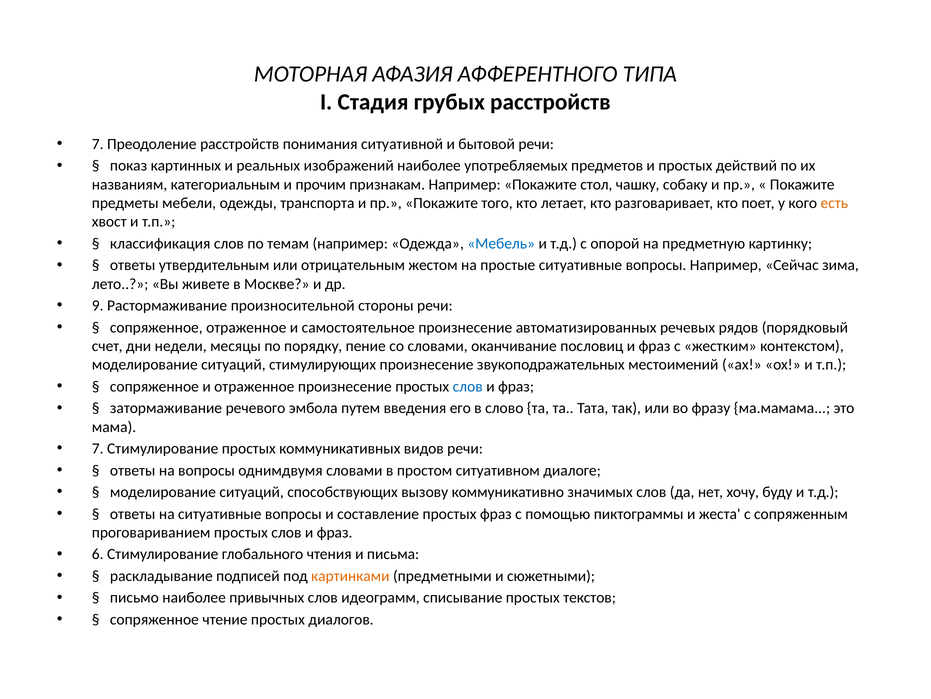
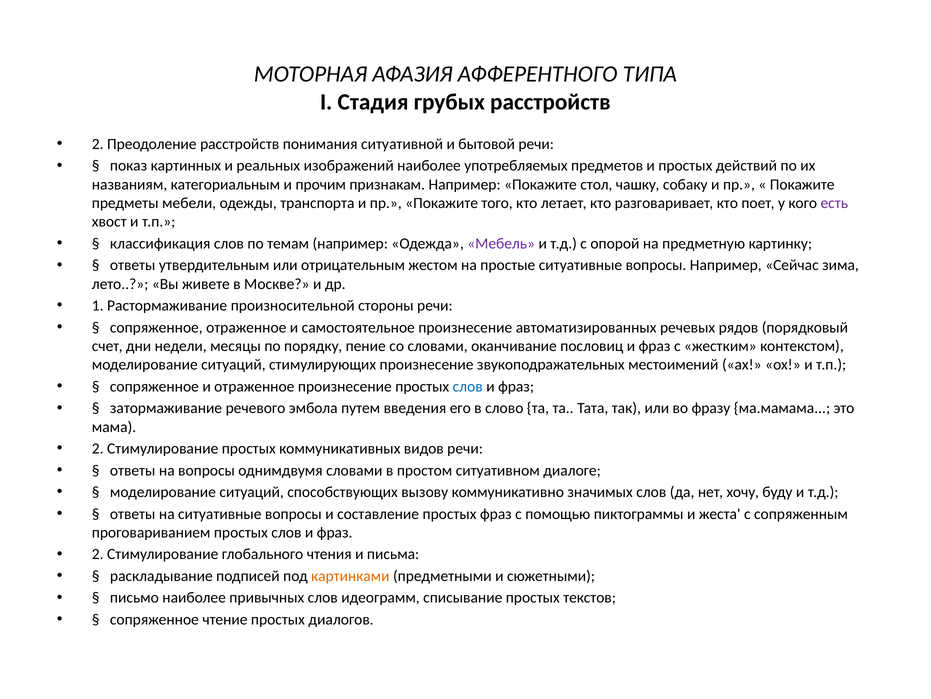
7 at (98, 144): 7 -> 2
есть colour: orange -> purple
Мебель colour: blue -> purple
9: 9 -> 1
7 at (98, 448): 7 -> 2
6 at (98, 554): 6 -> 2
